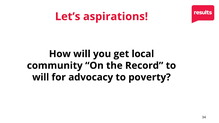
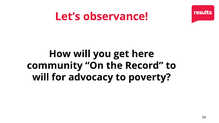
aspirations: aspirations -> observance
local: local -> here
